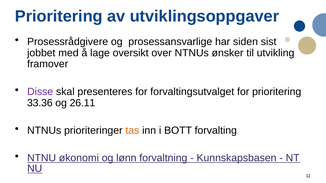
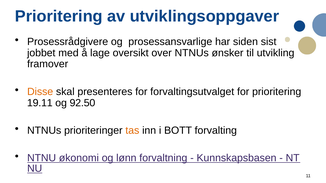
Disse colour: purple -> orange
33.36: 33.36 -> 19.11
26.11: 26.11 -> 92.50
